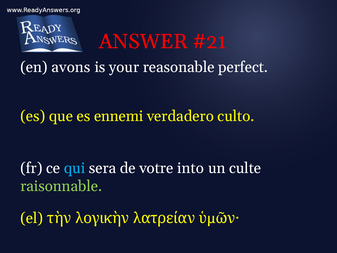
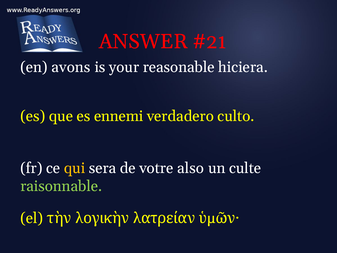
perfect: perfect -> hiciera
qui colour: light blue -> yellow
into: into -> also
